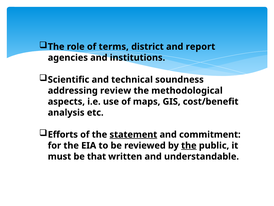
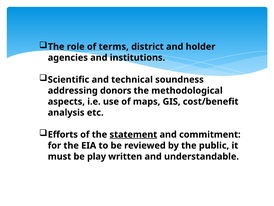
report: report -> holder
review: review -> donors
the at (189, 145) underline: present -> none
that: that -> play
